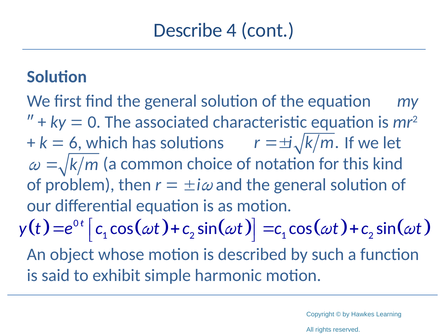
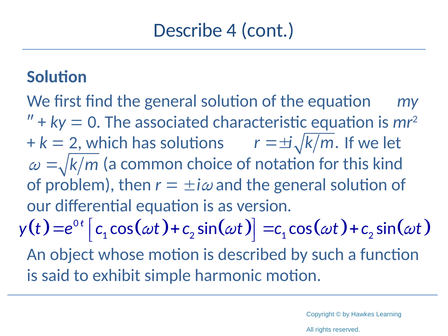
6 at (75, 143): 6 -> 2
as motion: motion -> version
